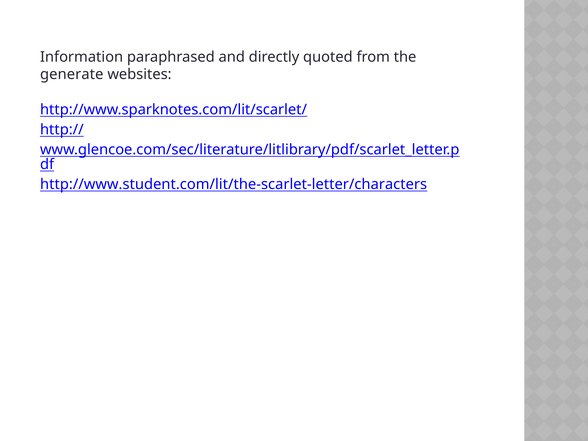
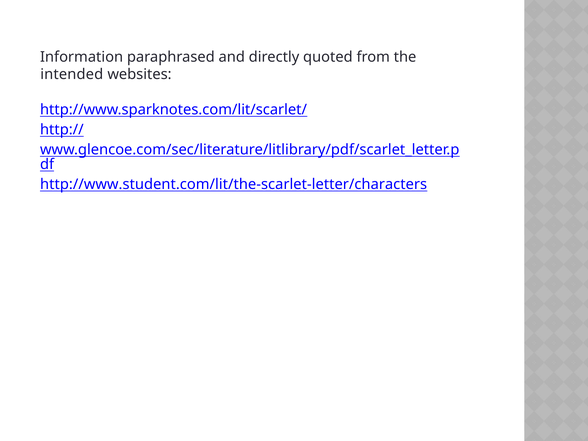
generate: generate -> intended
